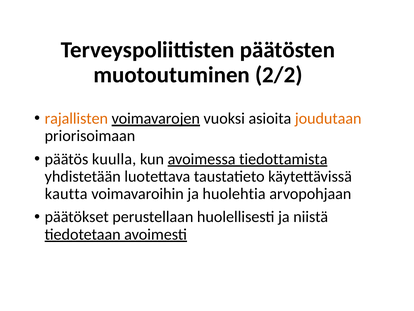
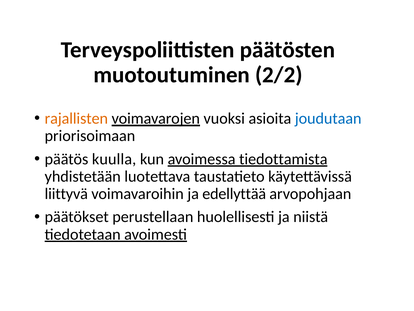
joudutaan colour: orange -> blue
kautta: kautta -> liittyvä
huolehtia: huolehtia -> edellyttää
